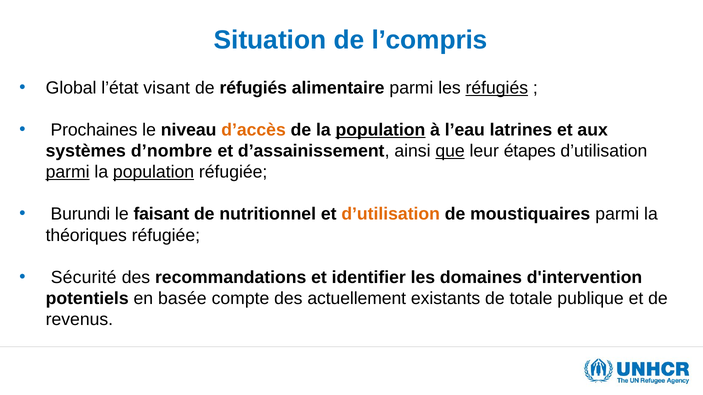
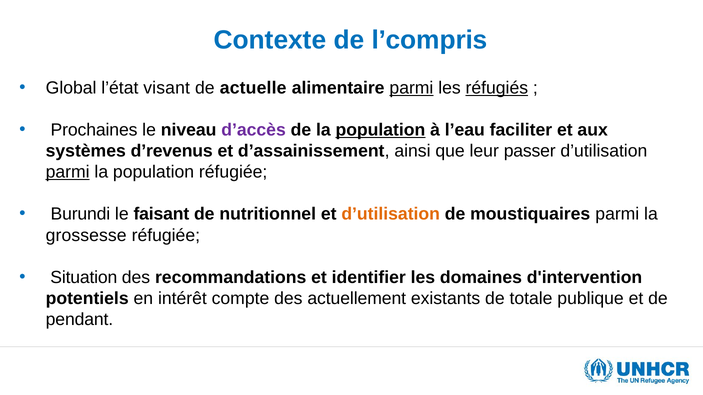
Situation: Situation -> Contexte
de réfugiés: réfugiés -> actuelle
parmi at (411, 88) underline: none -> present
d’accès colour: orange -> purple
latrines: latrines -> faciliter
d’nombre: d’nombre -> d’revenus
que underline: present -> none
étapes: étapes -> passer
population at (154, 172) underline: present -> none
théoriques: théoriques -> grossesse
Sécurité: Sécurité -> Situation
basée: basée -> intérêt
revenus: revenus -> pendant
